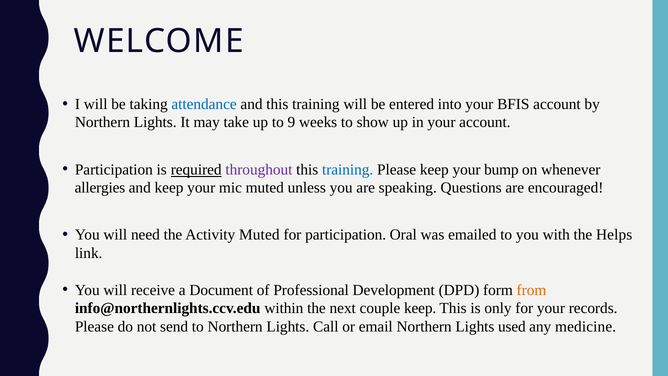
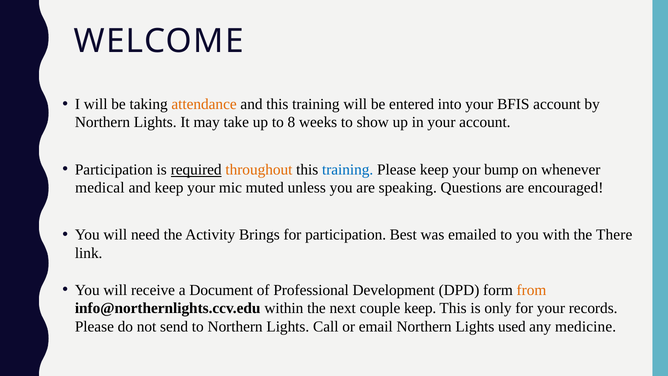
attendance colour: blue -> orange
9: 9 -> 8
throughout colour: purple -> orange
allergies: allergies -> medical
Activity Muted: Muted -> Brings
Oral: Oral -> Best
Helps: Helps -> There
